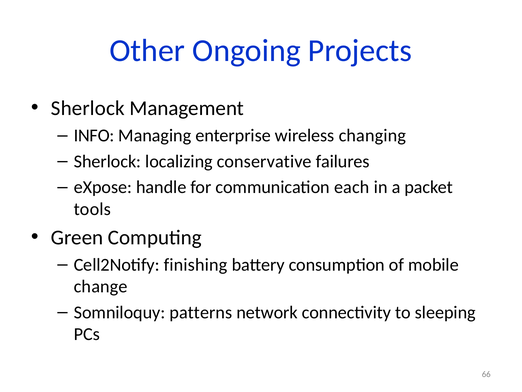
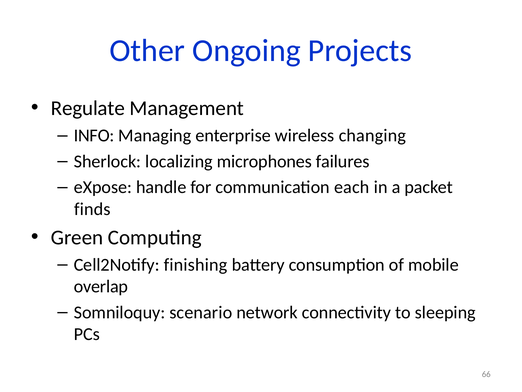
Sherlock at (88, 108): Sherlock -> Regulate
conservative: conservative -> microphones
tools: tools -> finds
change: change -> overlap
patterns: patterns -> scenario
